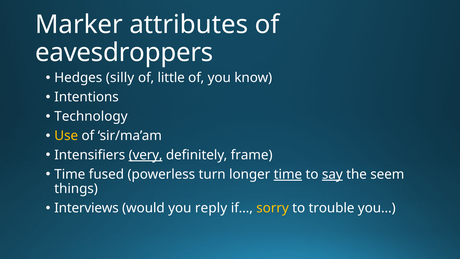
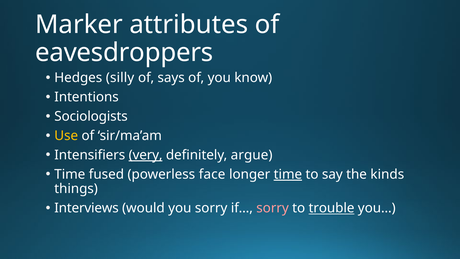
little: little -> says
Technology: Technology -> Sociologists
frame: frame -> argue
turn: turn -> face
say underline: present -> none
seem: seem -> kinds
you reply: reply -> sorry
sorry at (273, 208) colour: yellow -> pink
trouble underline: none -> present
